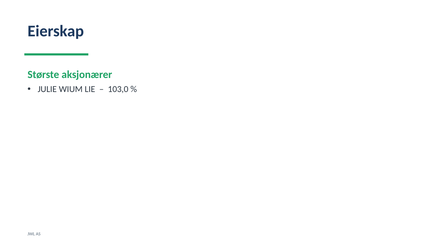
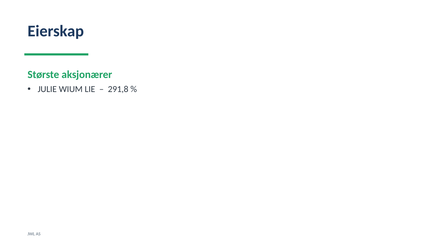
103,0: 103,0 -> 291,8
